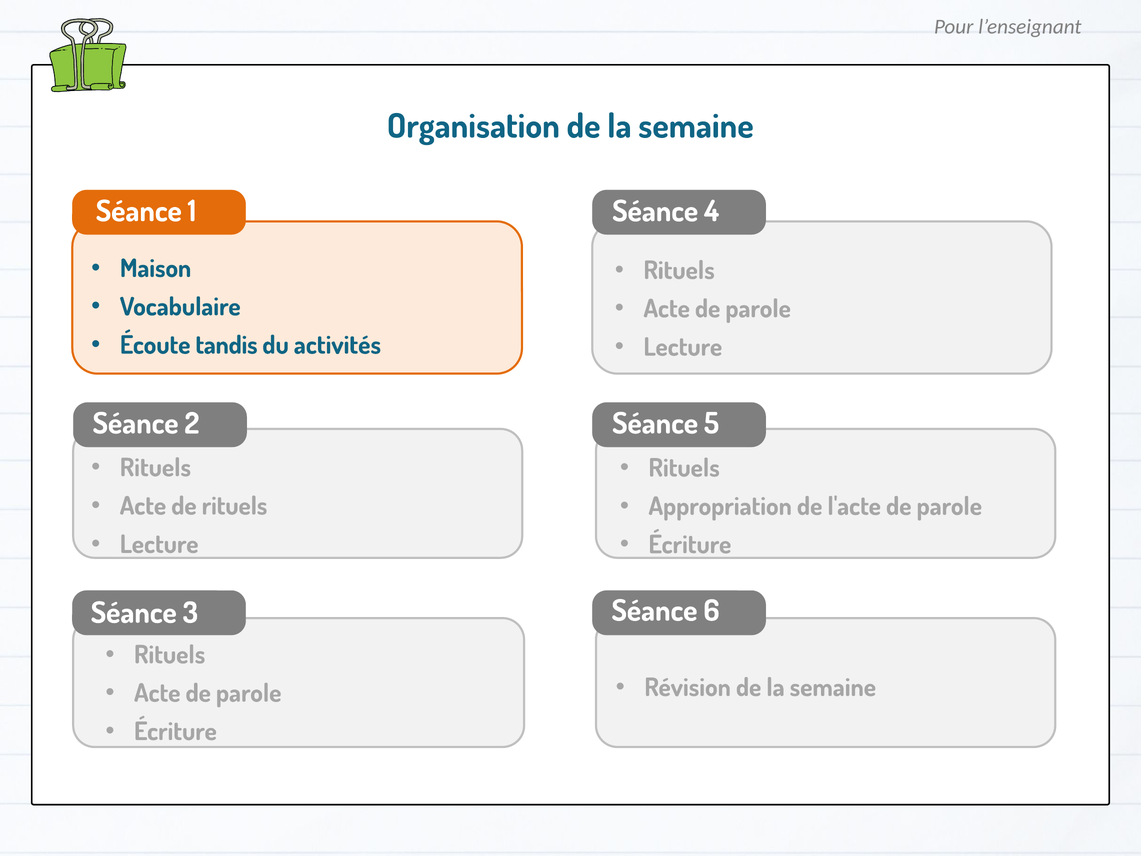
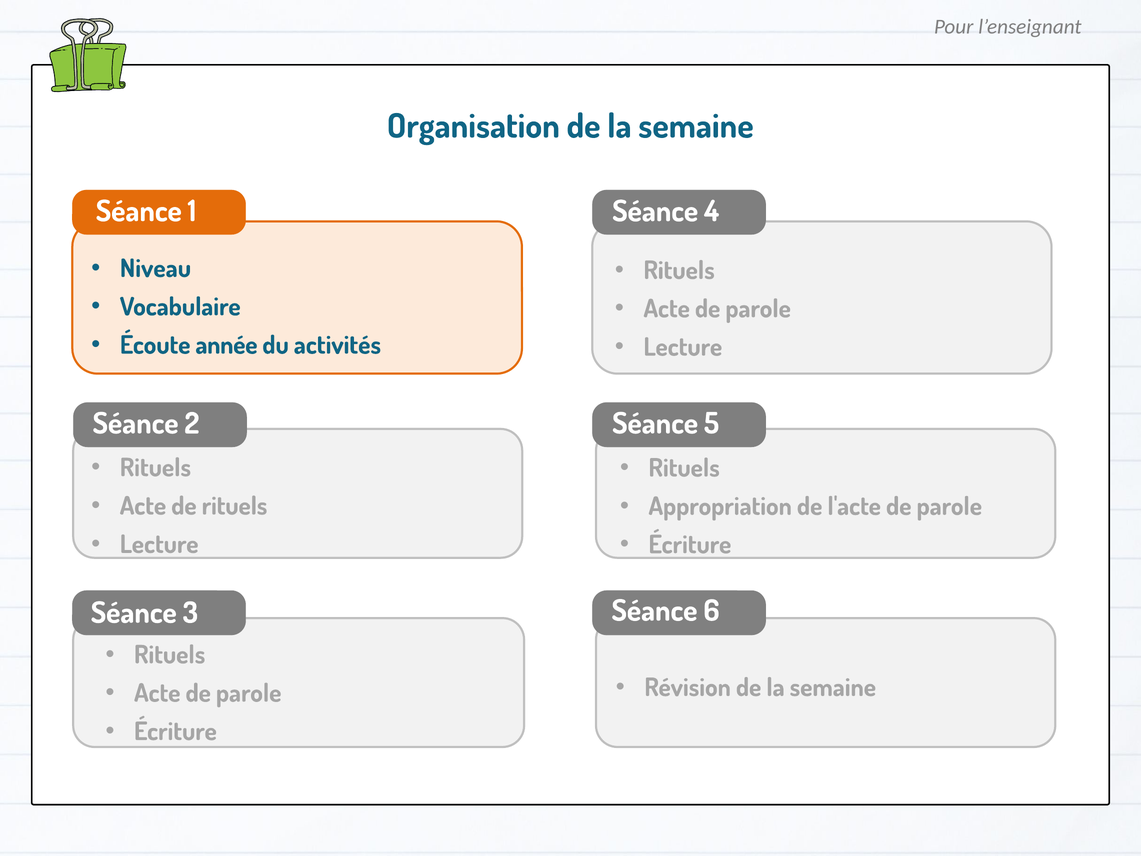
Maison: Maison -> Niveau
tandis: tandis -> année
